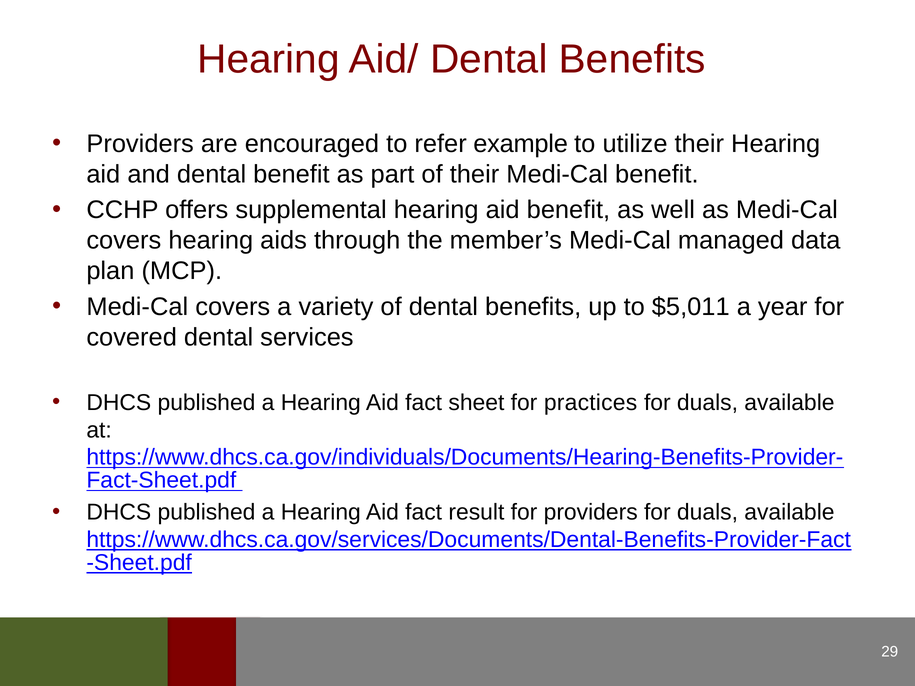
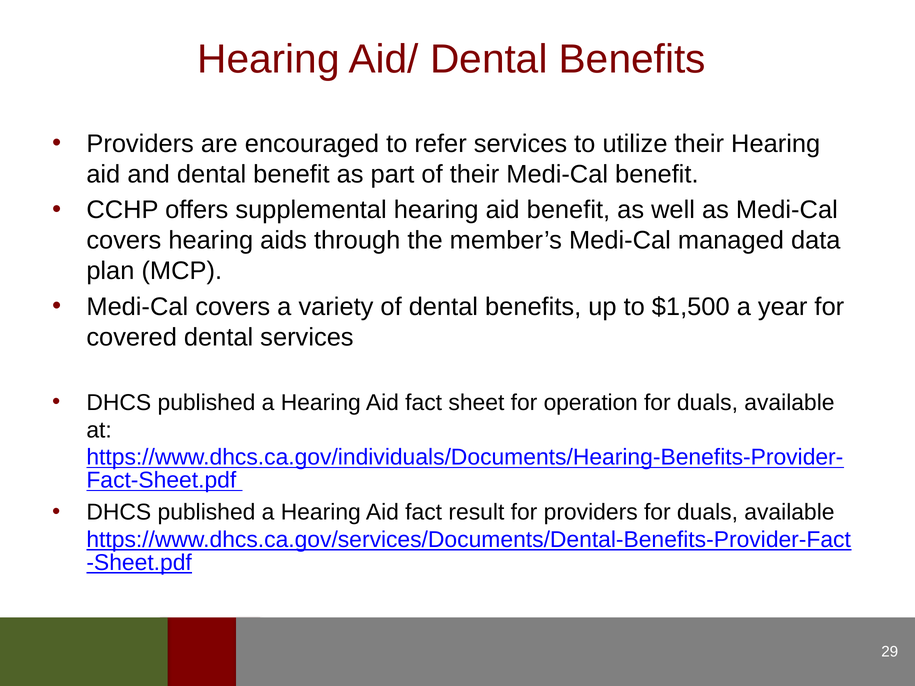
refer example: example -> services
$5,011: $5,011 -> $1,500
practices: practices -> operation
